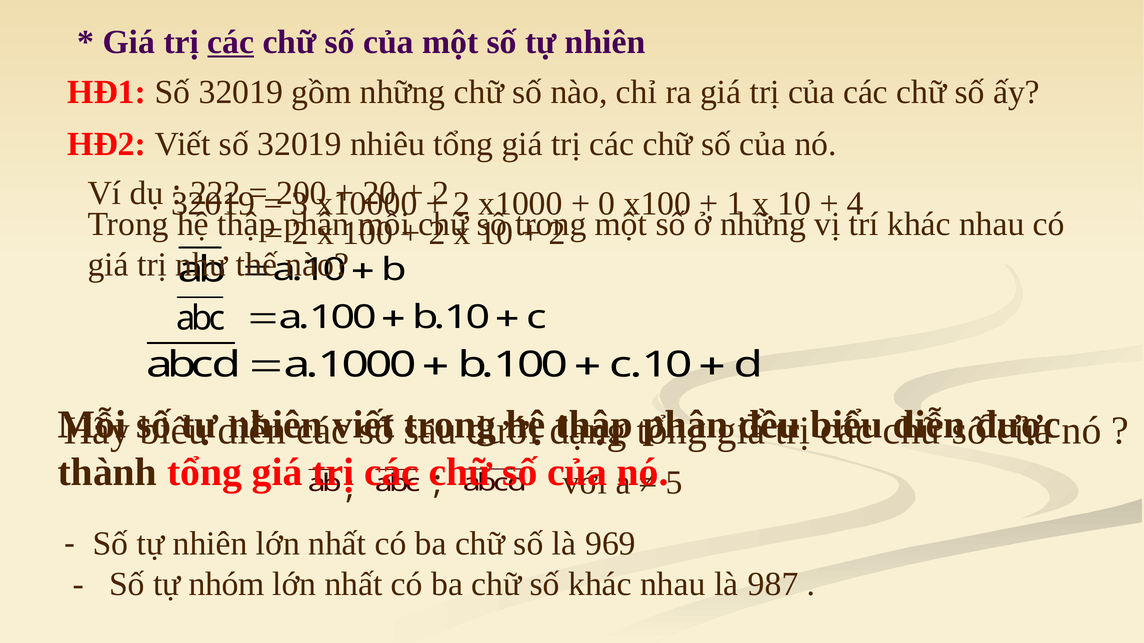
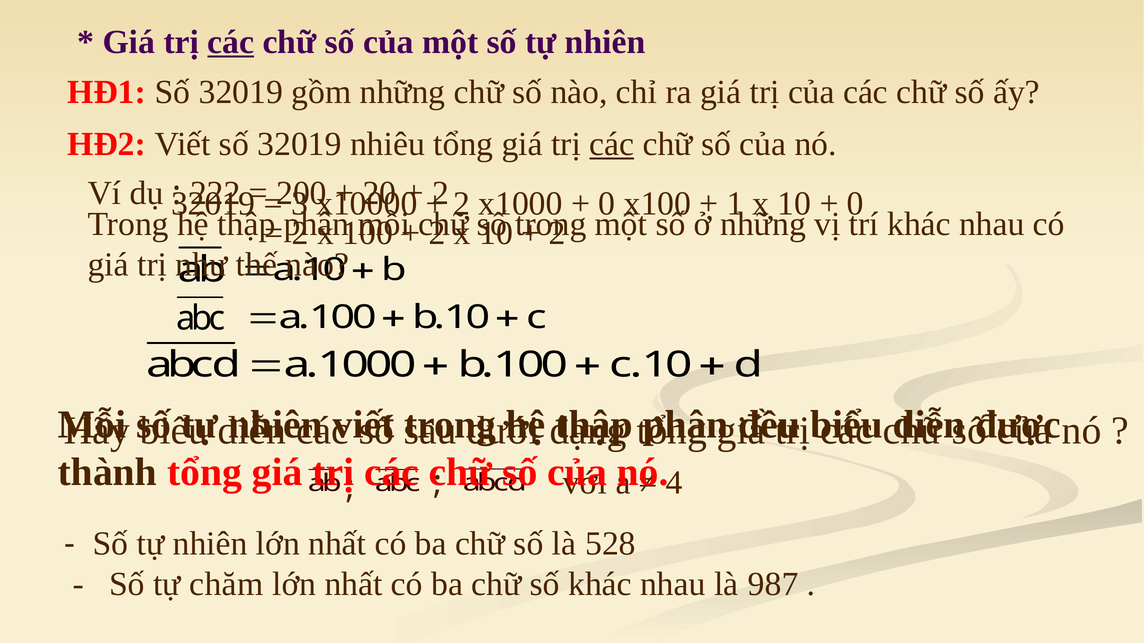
các at (612, 144) underline: none -> present
4 at (855, 204): 4 -> 0
5: 5 -> 4
969: 969 -> 528
nhóm: nhóm -> chăm
